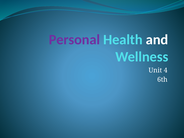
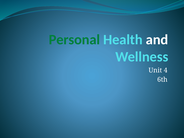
Personal colour: purple -> green
